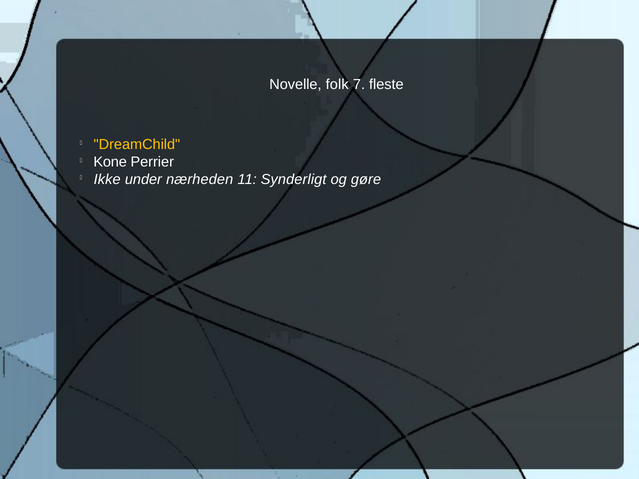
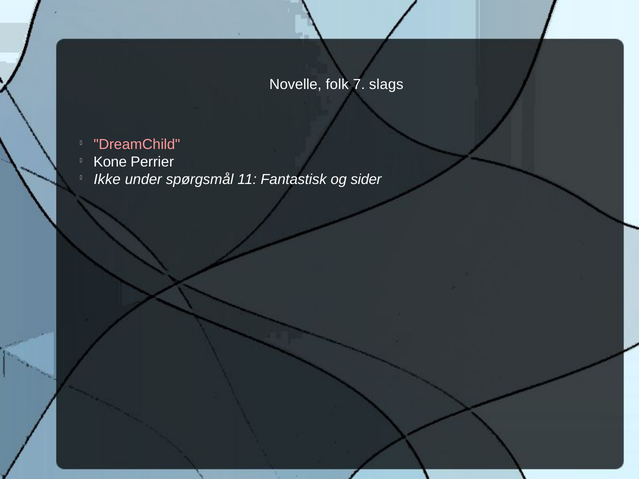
fleste: fleste -> slags
DreamChild colour: yellow -> pink
nærheden: nærheden -> spørgsmål
Synderligt: Synderligt -> Fantastisk
gøre: gøre -> sider
